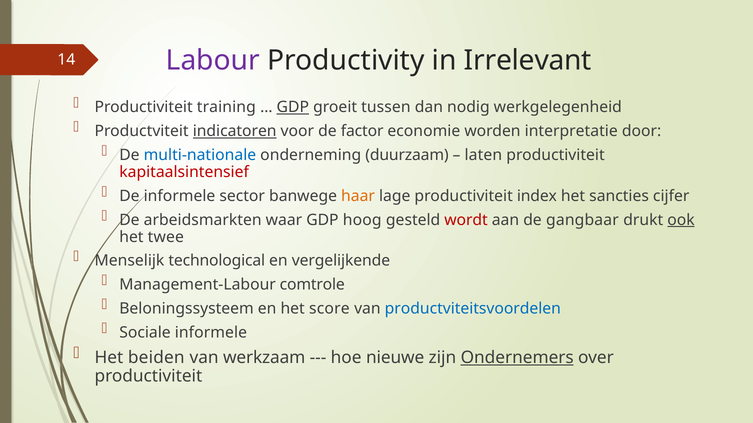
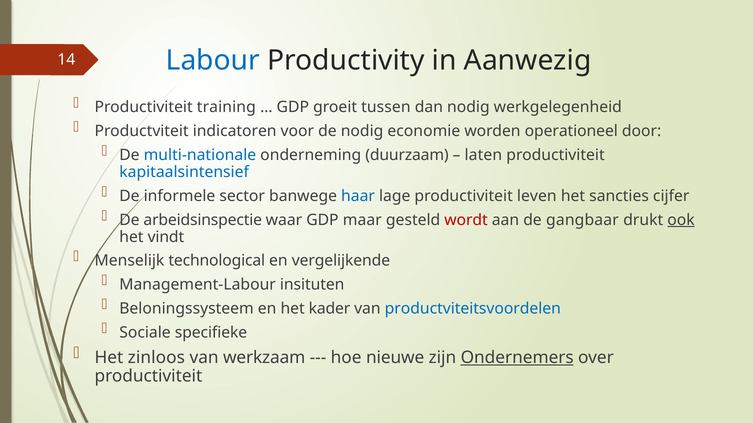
Labour colour: purple -> blue
Irrelevant: Irrelevant -> Aanwezig
GDP at (293, 107) underline: present -> none
indicatoren underline: present -> none
de factor: factor -> nodig
interpretatie: interpretatie -> operationeel
kapitaalsintensief colour: red -> blue
haar colour: orange -> blue
index: index -> leven
arbeidsmarkten: arbeidsmarkten -> arbeidsinspectie
hoog: hoog -> maar
twee: twee -> vindt
comtrole: comtrole -> insituten
score: score -> kader
Sociale informele: informele -> specifieke
beiden: beiden -> zinloos
